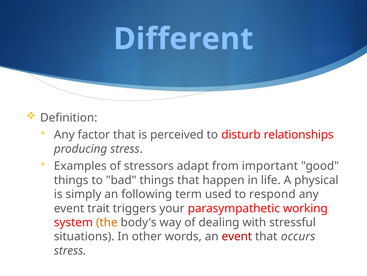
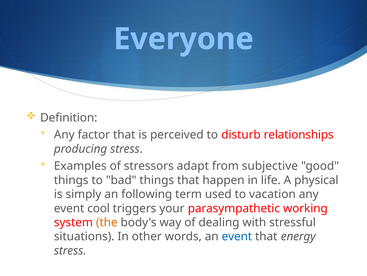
Different: Different -> Everyone
important: important -> subjective
respond: respond -> vacation
trait: trait -> cool
event at (237, 236) colour: red -> blue
occurs: occurs -> energy
